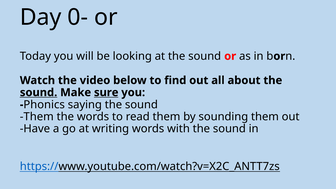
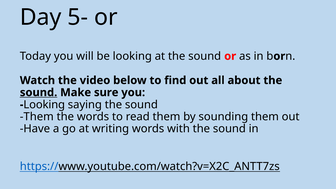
0-: 0- -> 5-
sure underline: present -> none
Phonics at (44, 105): Phonics -> Looking
